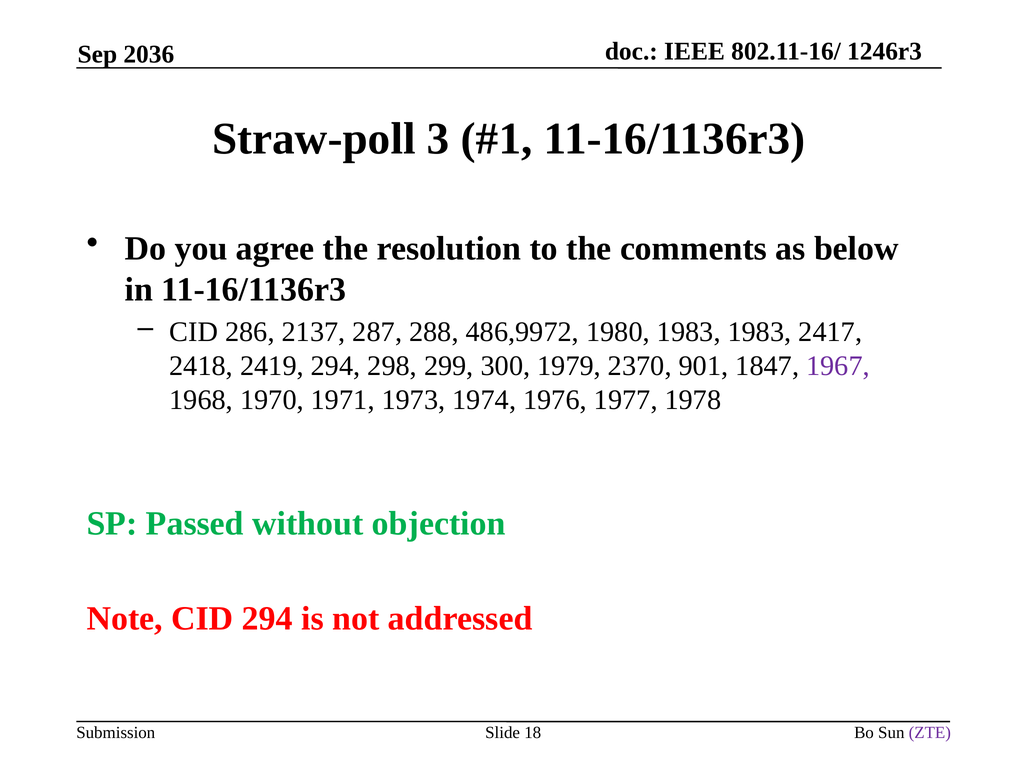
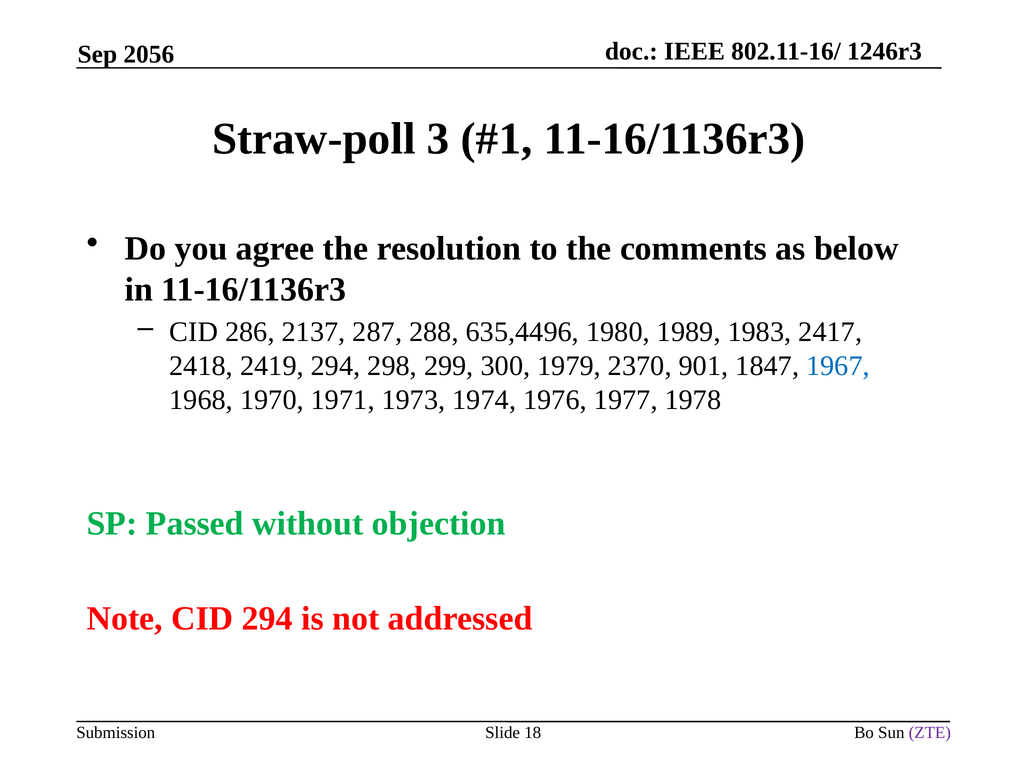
2036: 2036 -> 2056
486,9972: 486,9972 -> 635,4496
1980 1983: 1983 -> 1989
1967 colour: purple -> blue
